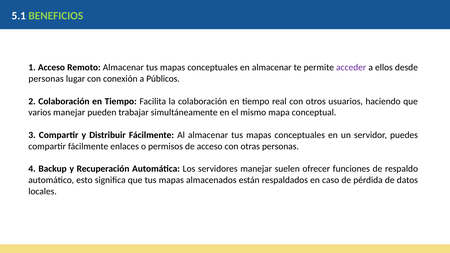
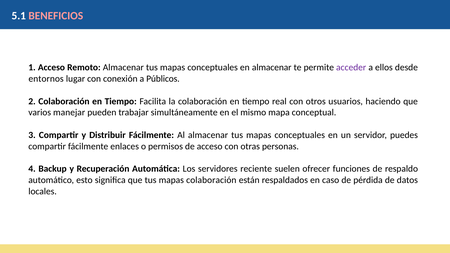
BENEFICIOS colour: light green -> pink
personas at (46, 79): personas -> entornos
servidores manejar: manejar -> reciente
mapas almacenados: almacenados -> colaboración
